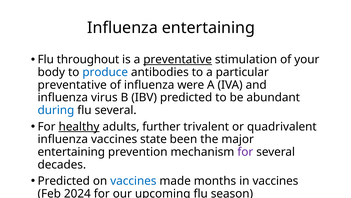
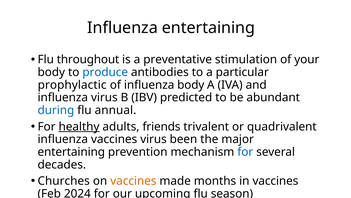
preventative at (178, 59) underline: present -> none
preventative at (72, 85): preventative -> prophylactic
influenza were: were -> body
flu several: several -> annual
further: further -> friends
vaccines state: state -> virus
for at (245, 152) colour: purple -> blue
Predicted at (64, 181): Predicted -> Churches
vaccines at (133, 181) colour: blue -> orange
